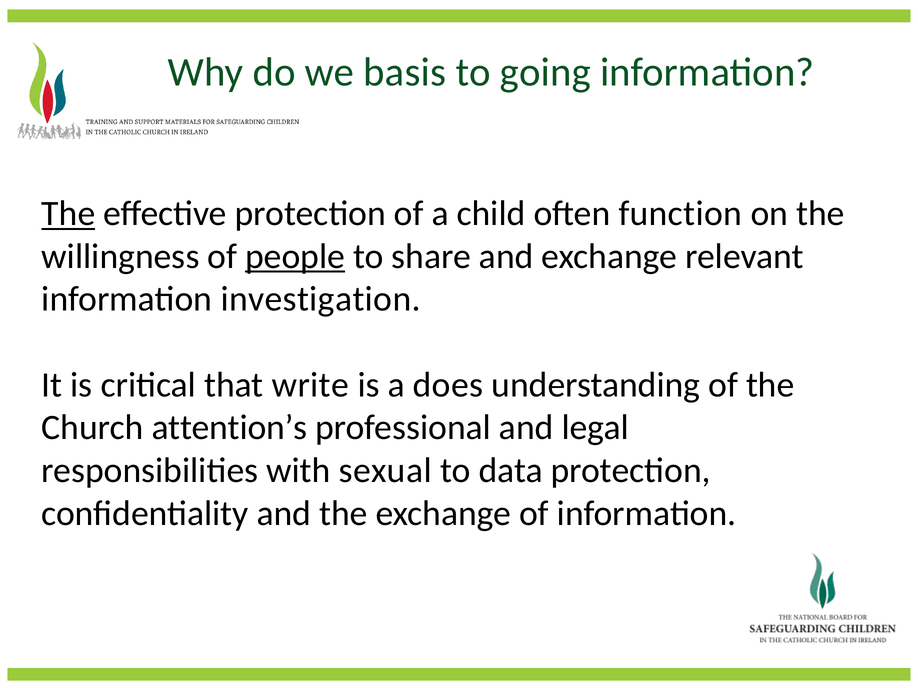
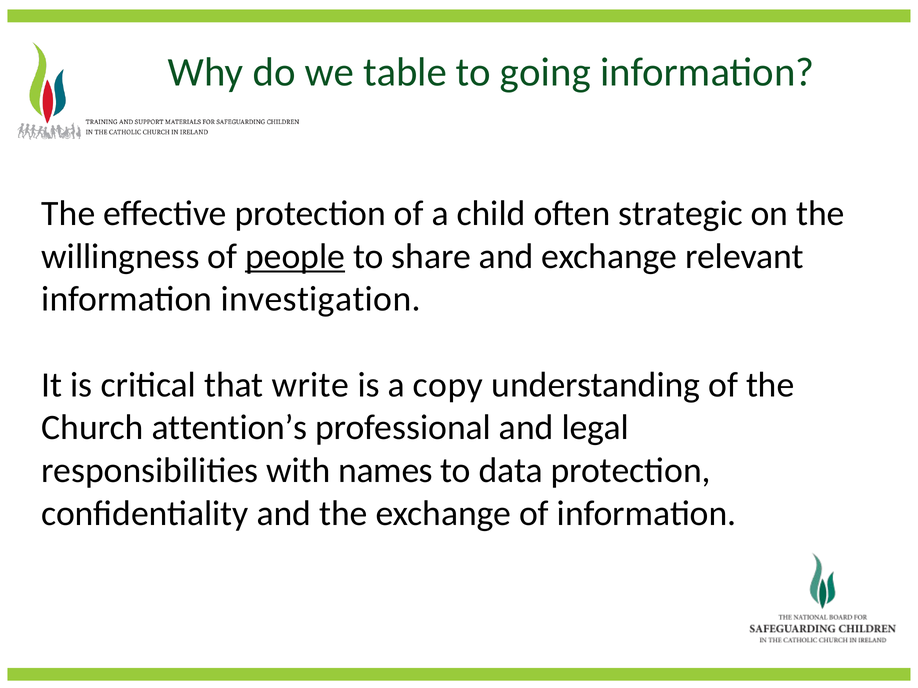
basis: basis -> table
The at (68, 214) underline: present -> none
function: function -> strategic
does: does -> copy
sexual: sexual -> names
